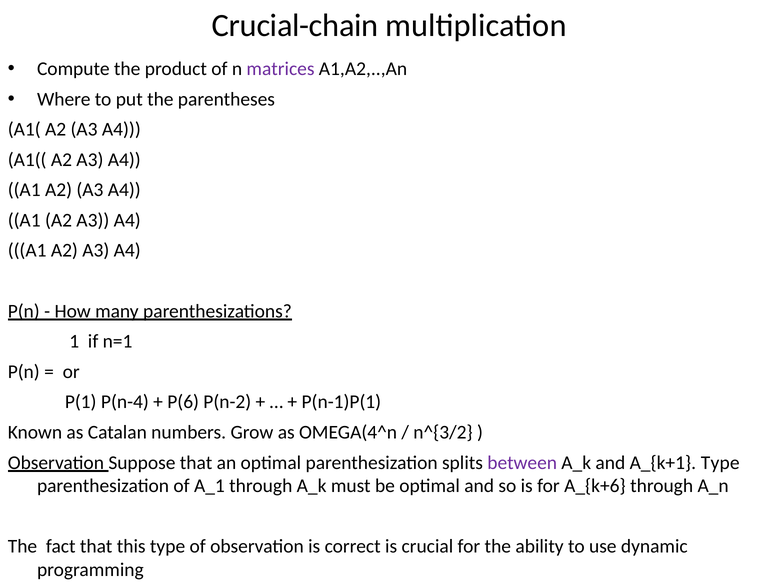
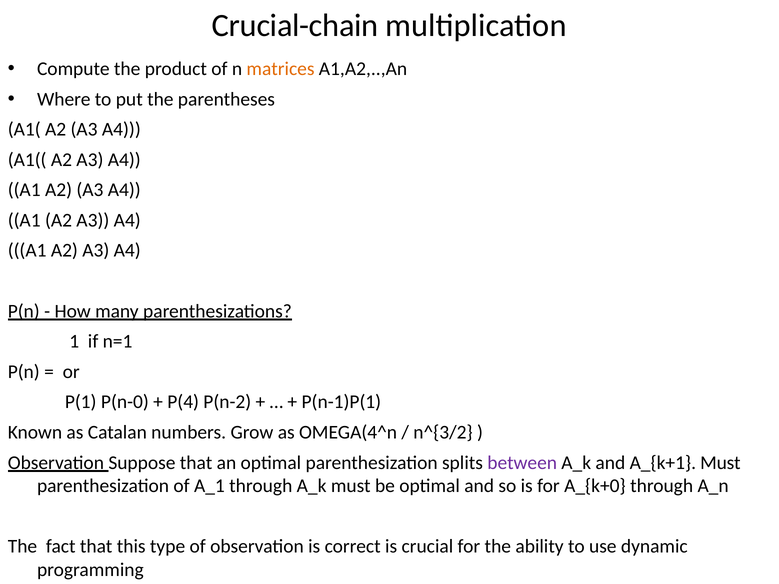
matrices colour: purple -> orange
P(n-4: P(n-4 -> P(n-0
P(6: P(6 -> P(4
A_{k+1 Type: Type -> Must
A_{k+6: A_{k+6 -> A_{k+0
